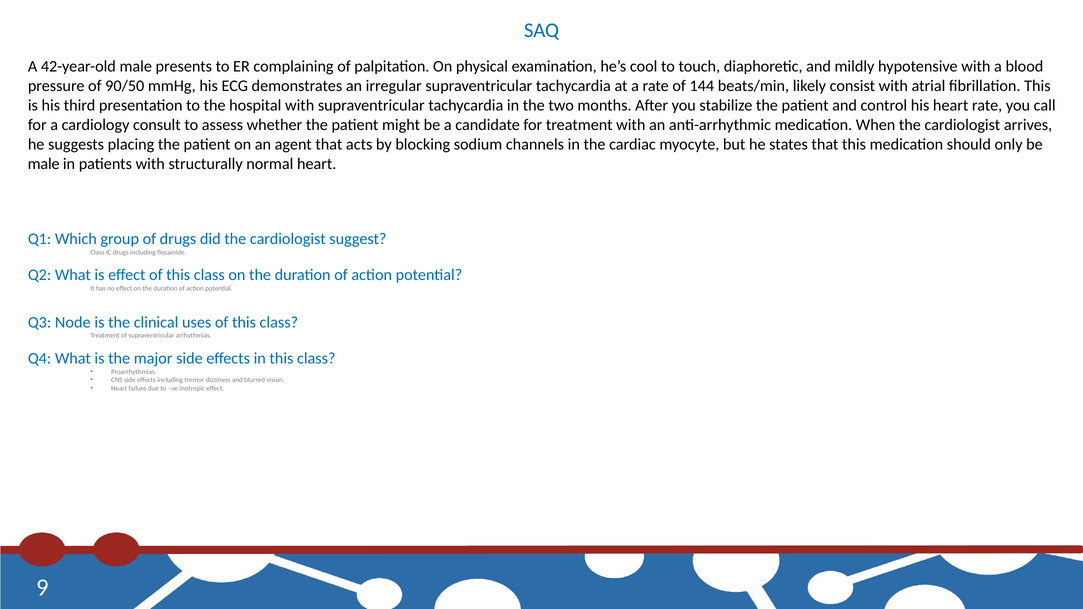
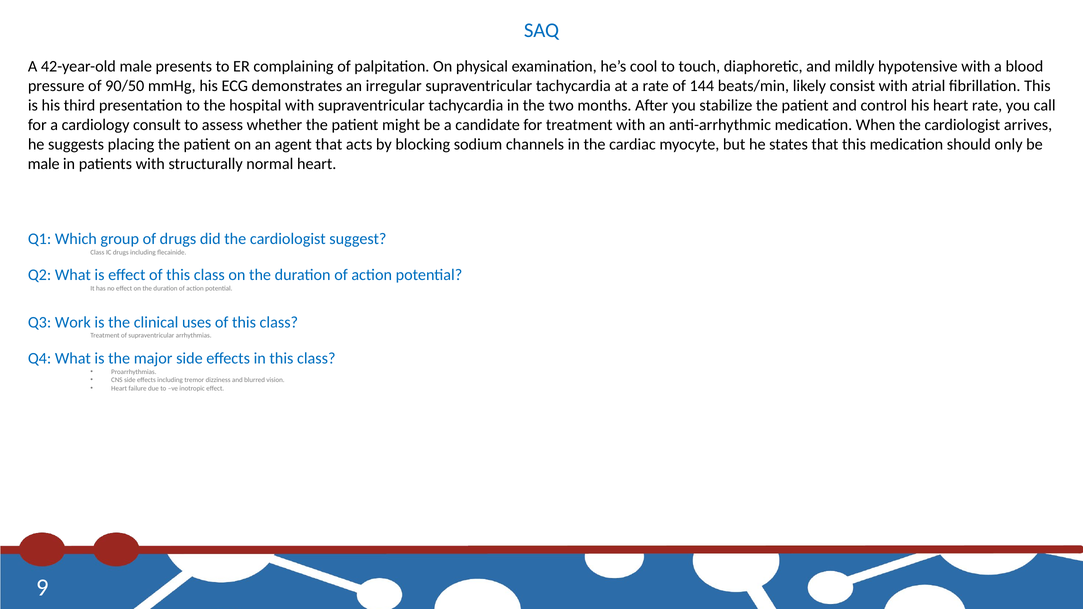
Node: Node -> Work
